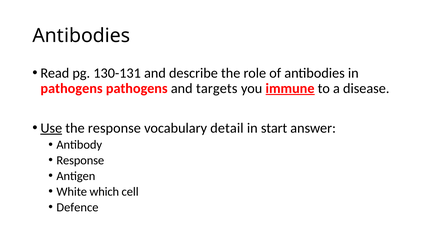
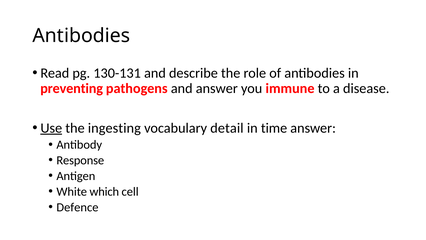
pathogens at (72, 88): pathogens -> preventing
and targets: targets -> answer
immune underline: present -> none
the response: response -> ingesting
start: start -> time
